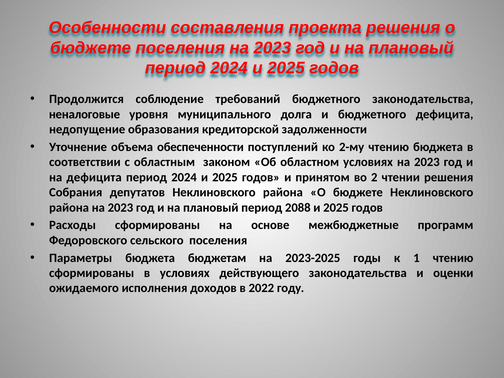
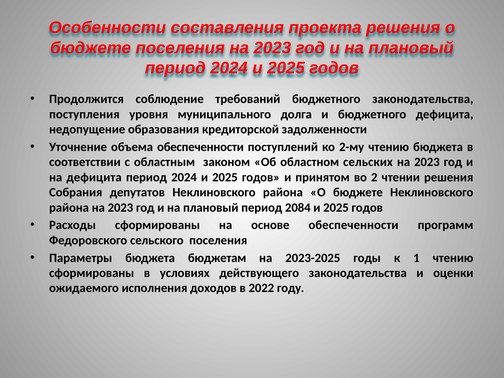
неналоговые: неналоговые -> поступления
областном условиях: условиях -> сельских
2088: 2088 -> 2084
основе межбюджетные: межбюджетные -> обеспеченности
